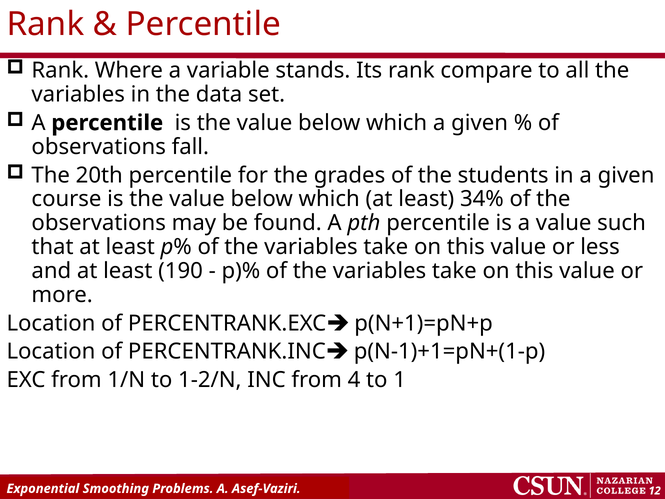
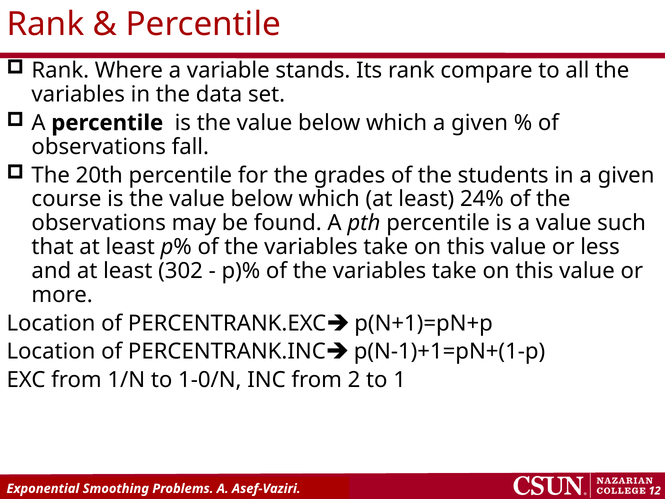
34%: 34% -> 24%
190: 190 -> 302
1-2/N: 1-2/N -> 1-0/N
4: 4 -> 2
